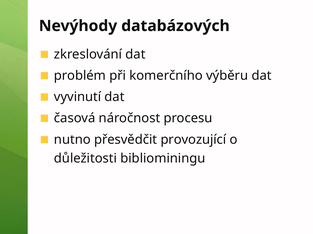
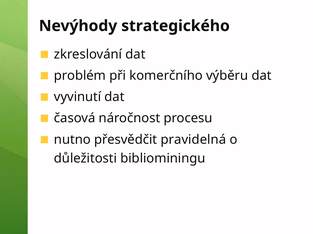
databázových: databázových -> strategického
provozující: provozující -> pravidelná
